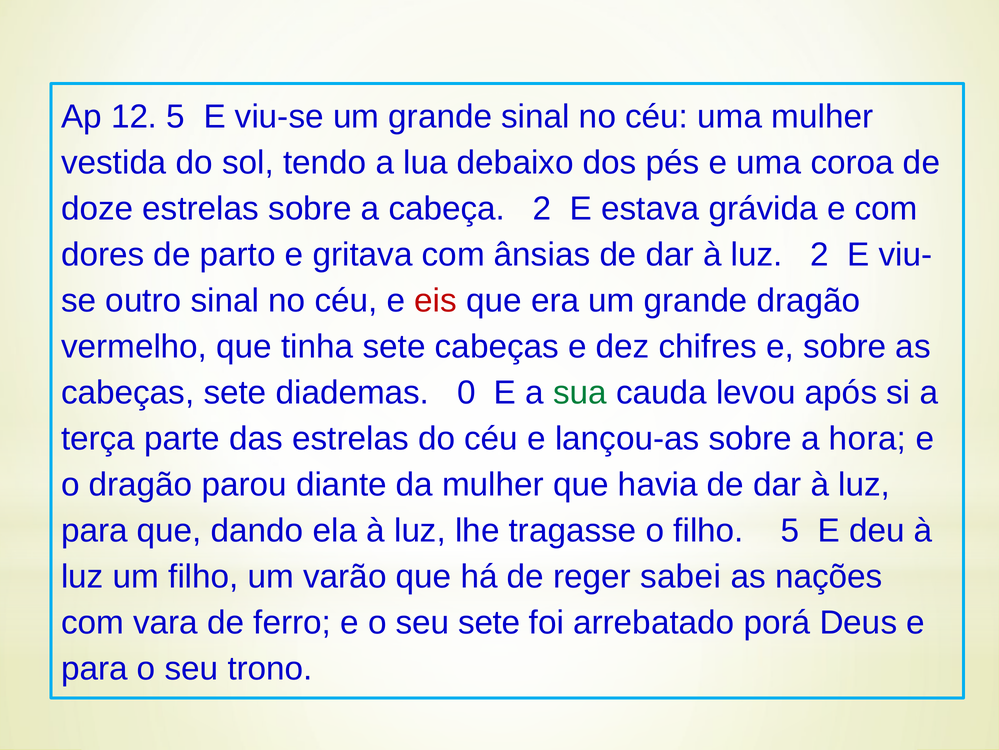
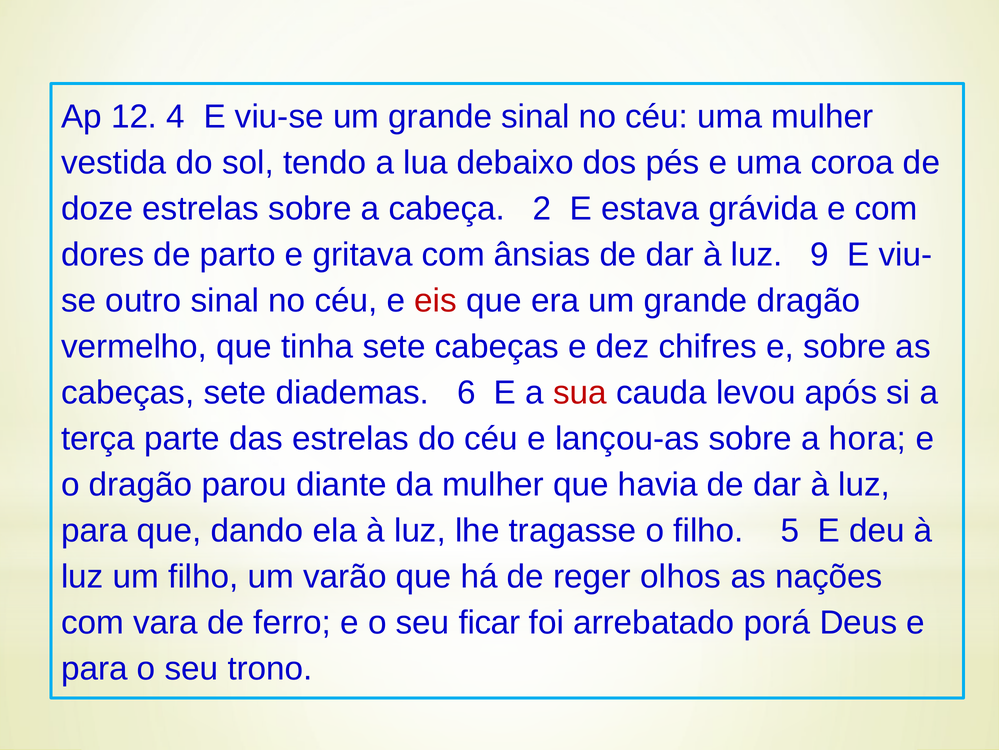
12 5: 5 -> 4
luz 2: 2 -> 9
0: 0 -> 6
sua colour: green -> red
sabei: sabei -> olhos
seu sete: sete -> ficar
